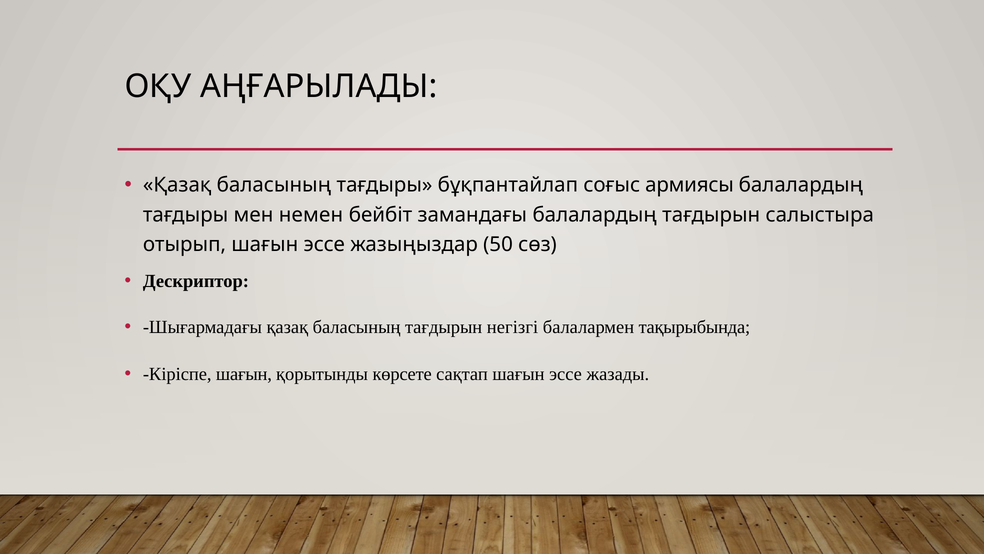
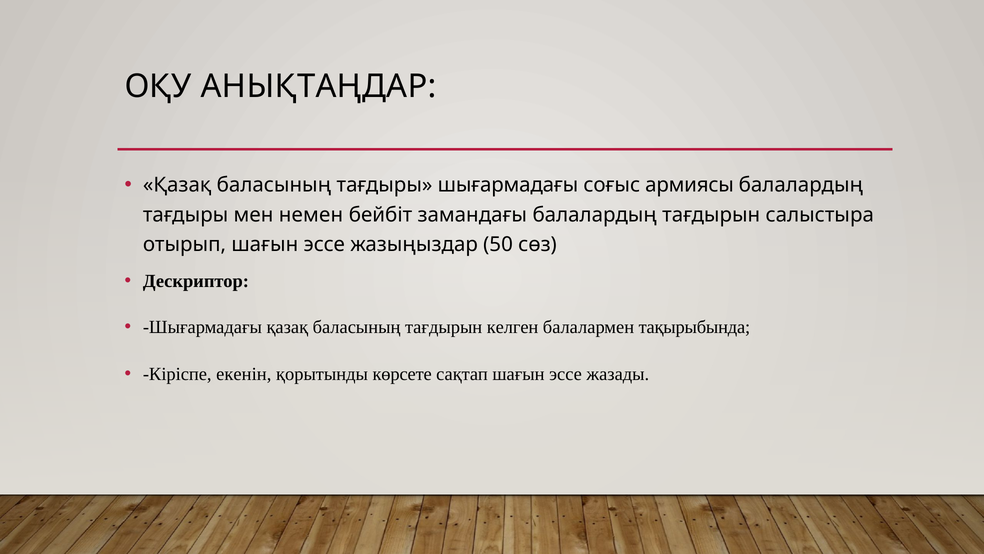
АҢҒАРЫЛАДЫ: АҢҒАРЫЛАДЫ -> АНЫҚТАҢДАР
тағдыры бұқпантайлап: бұқпантайлап -> шығармадағы
негізгі: негізгі -> келген
Кіріспе шағын: шағын -> екенін
